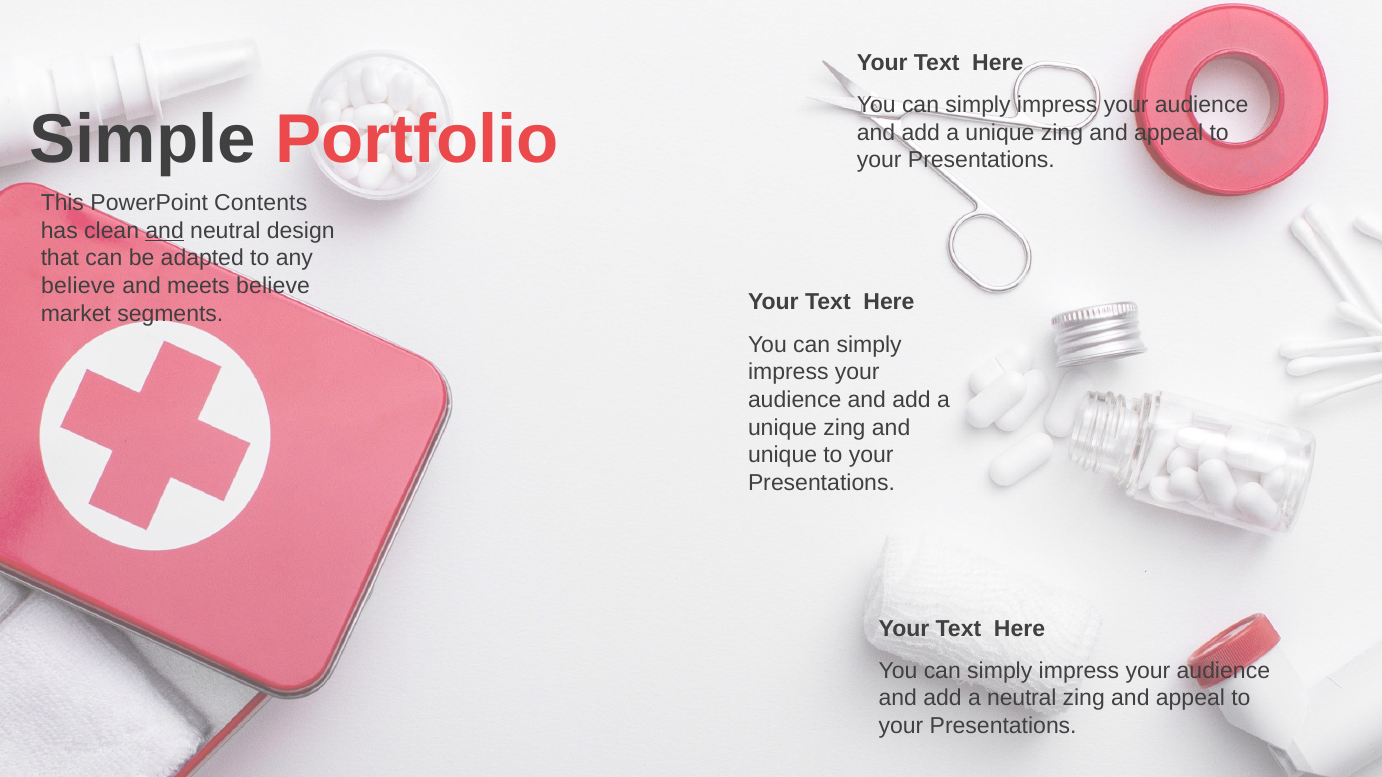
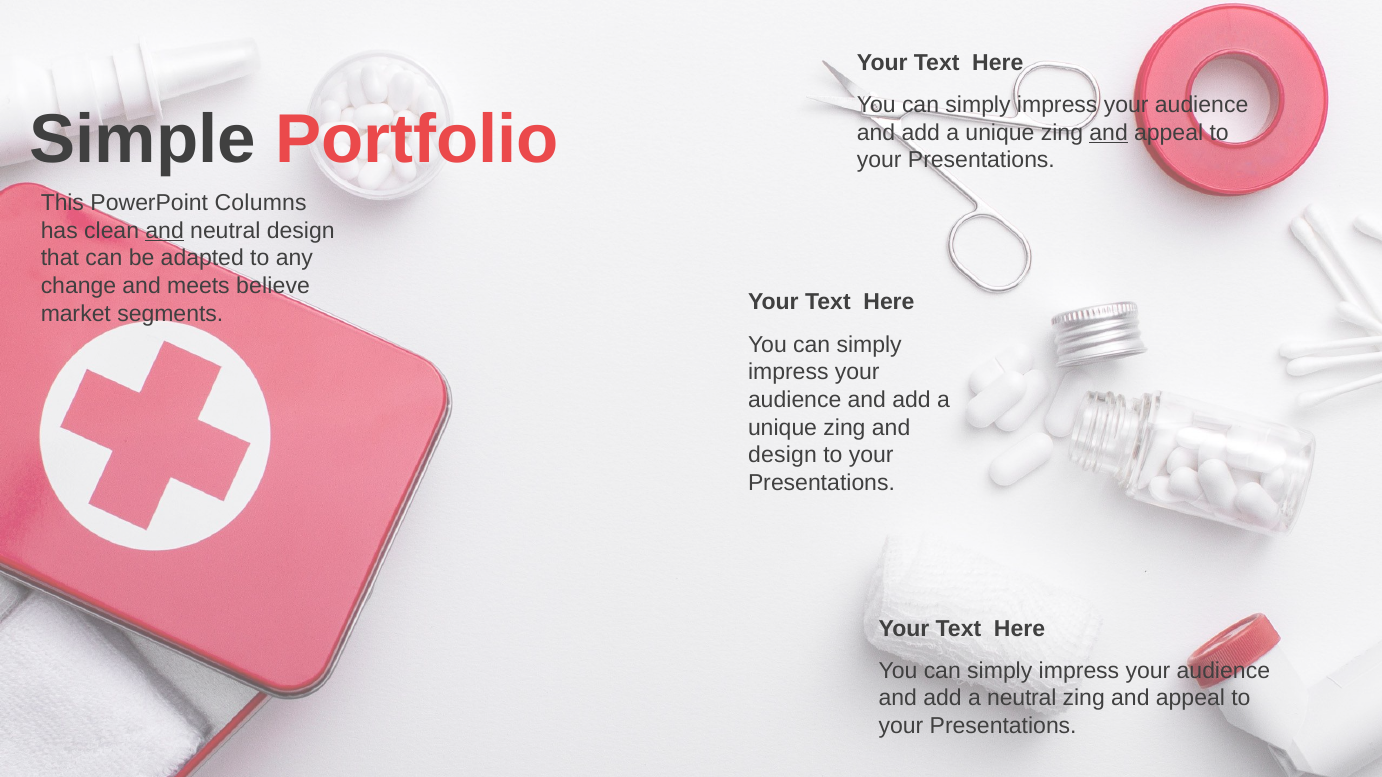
and at (1109, 133) underline: none -> present
Contents: Contents -> Columns
believe at (78, 286): believe -> change
unique at (783, 455): unique -> design
